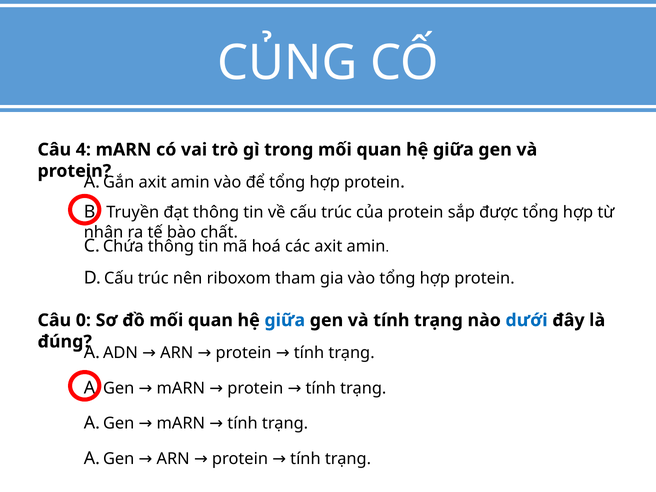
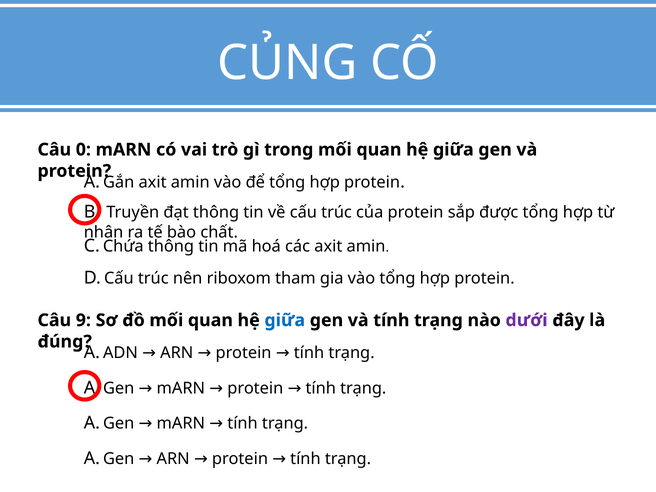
4: 4 -> 0
0: 0 -> 9
dưới colour: blue -> purple
